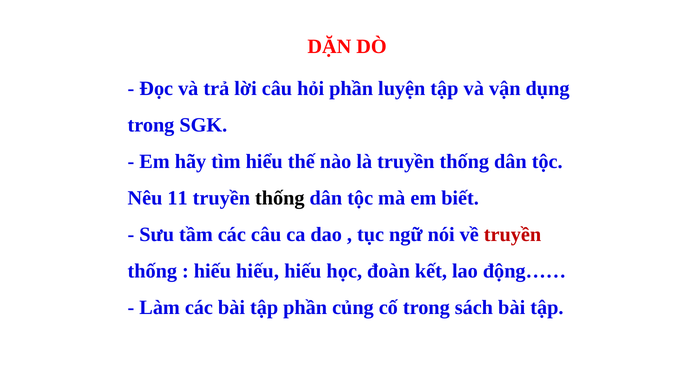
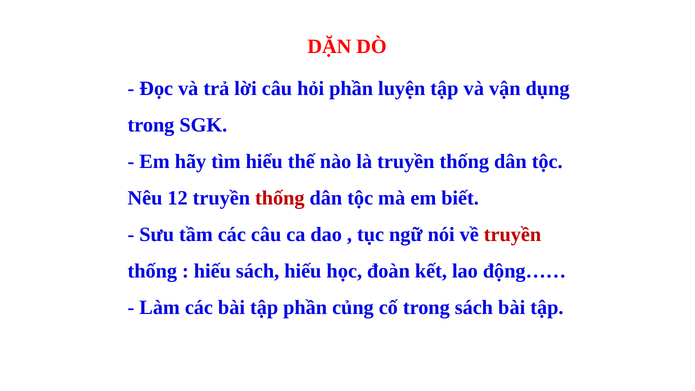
11: 11 -> 12
thống at (280, 198) colour: black -> red
hiếu at (258, 271): hiếu -> sách
